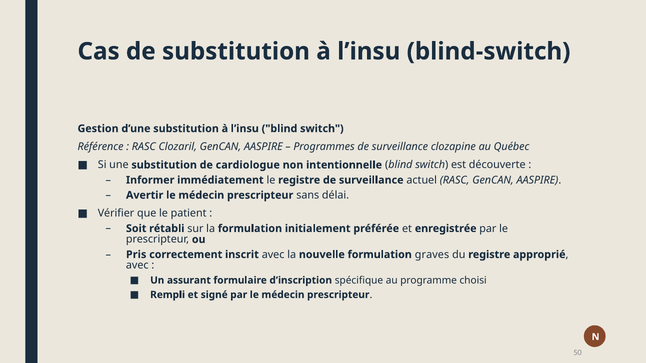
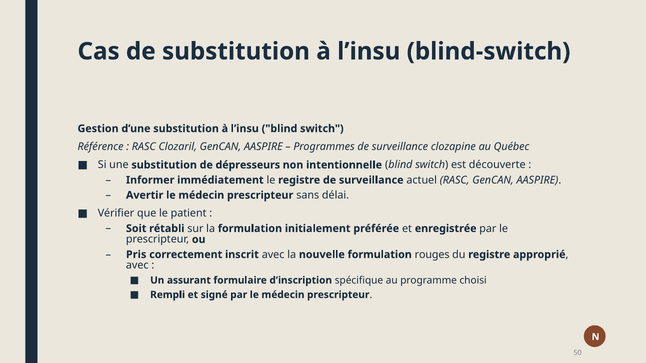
cardiologue: cardiologue -> dépresseurs
graves: graves -> rouges
